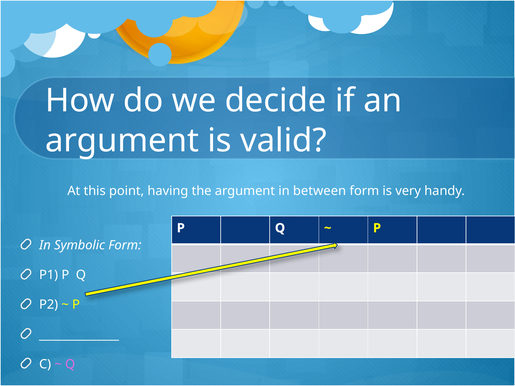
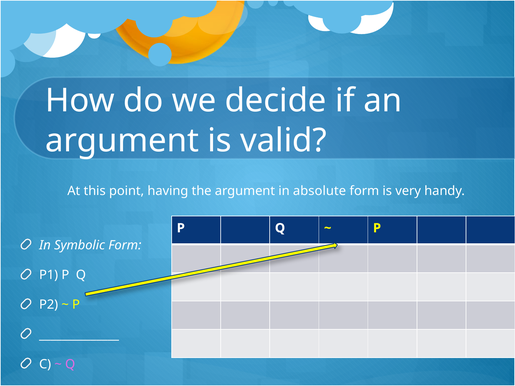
between: between -> absolute
